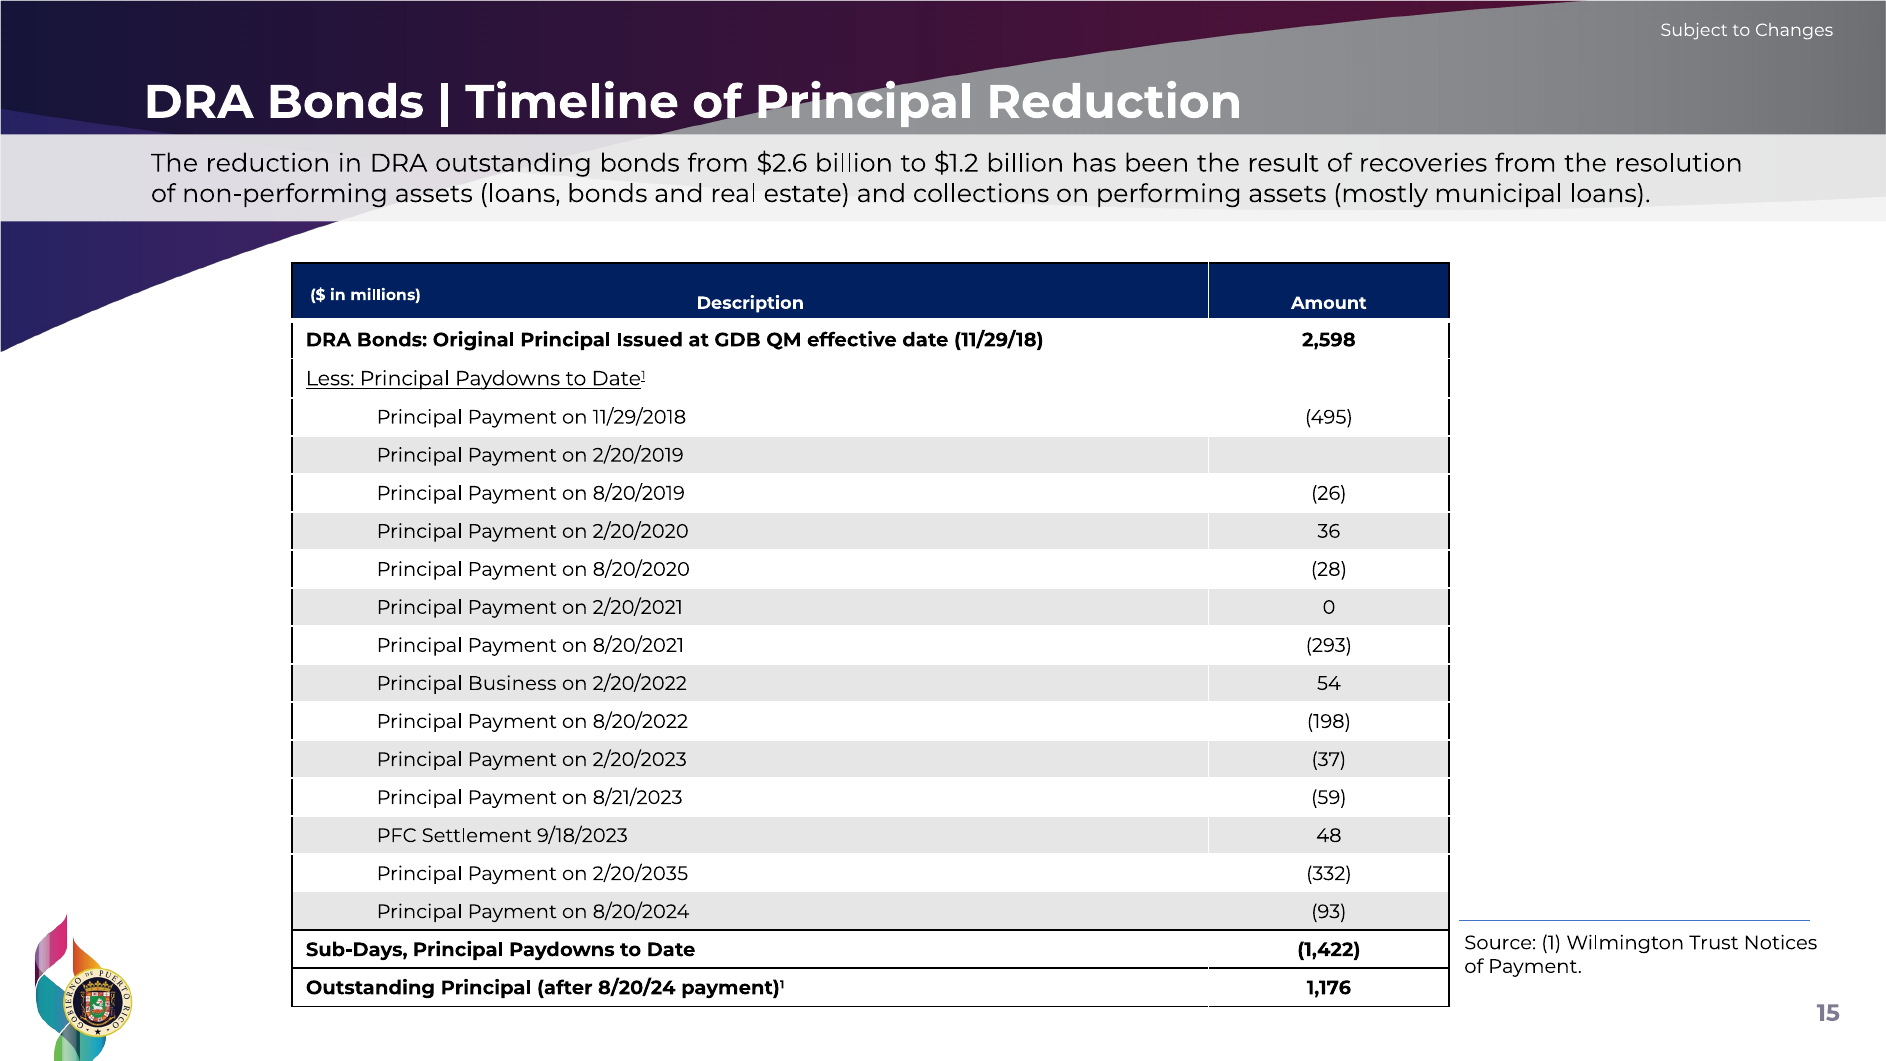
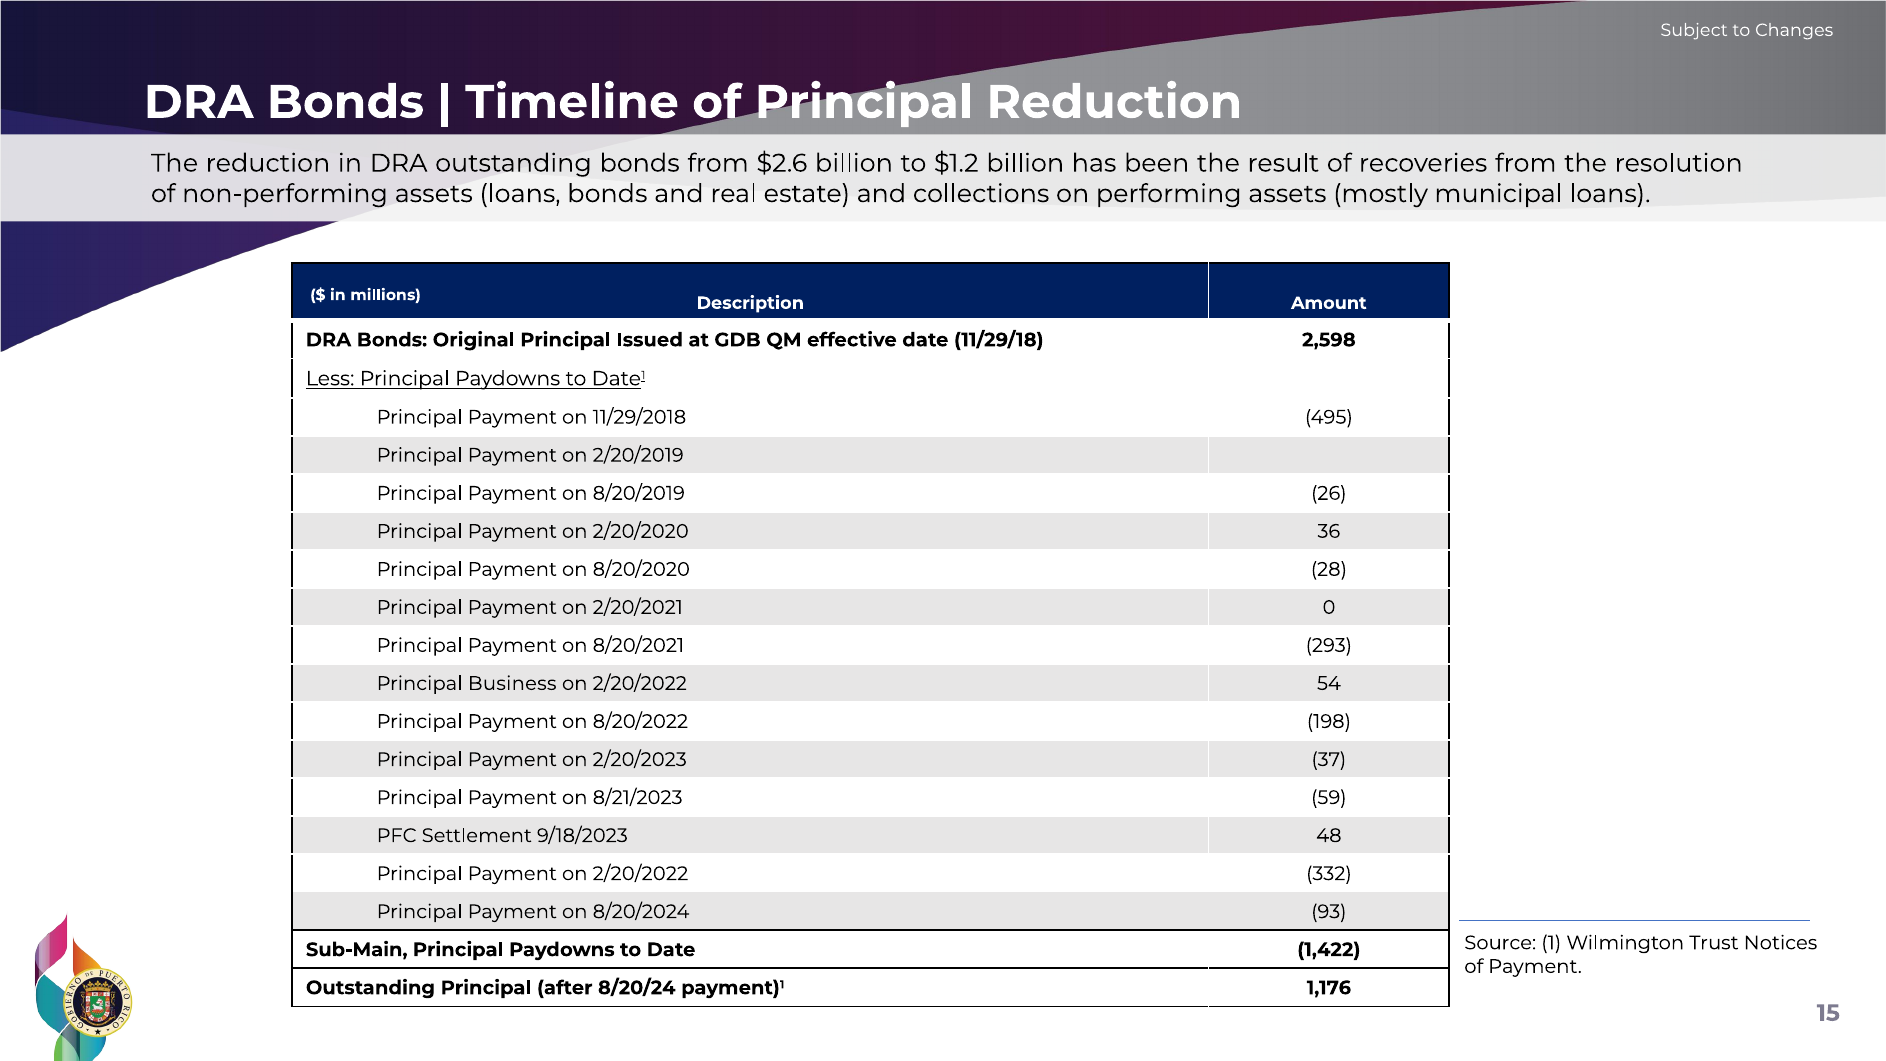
Payment on 2/20/2035: 2/20/2035 -> 2/20/2022
Sub-Days: Sub-Days -> Sub-Main
